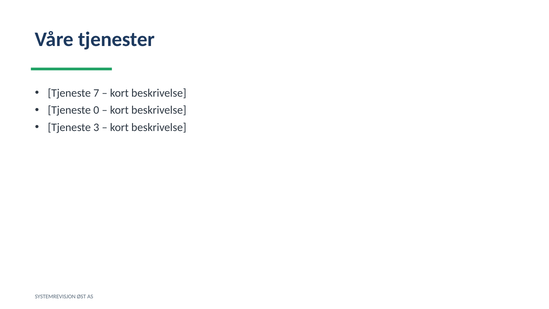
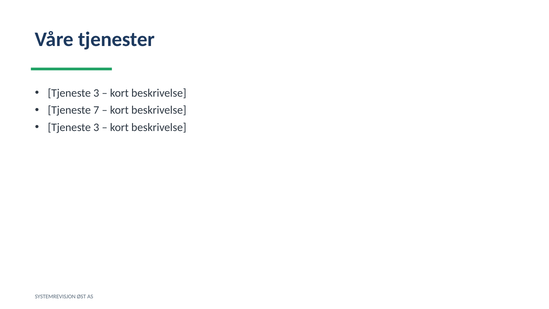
7 at (96, 93): 7 -> 3
0: 0 -> 7
